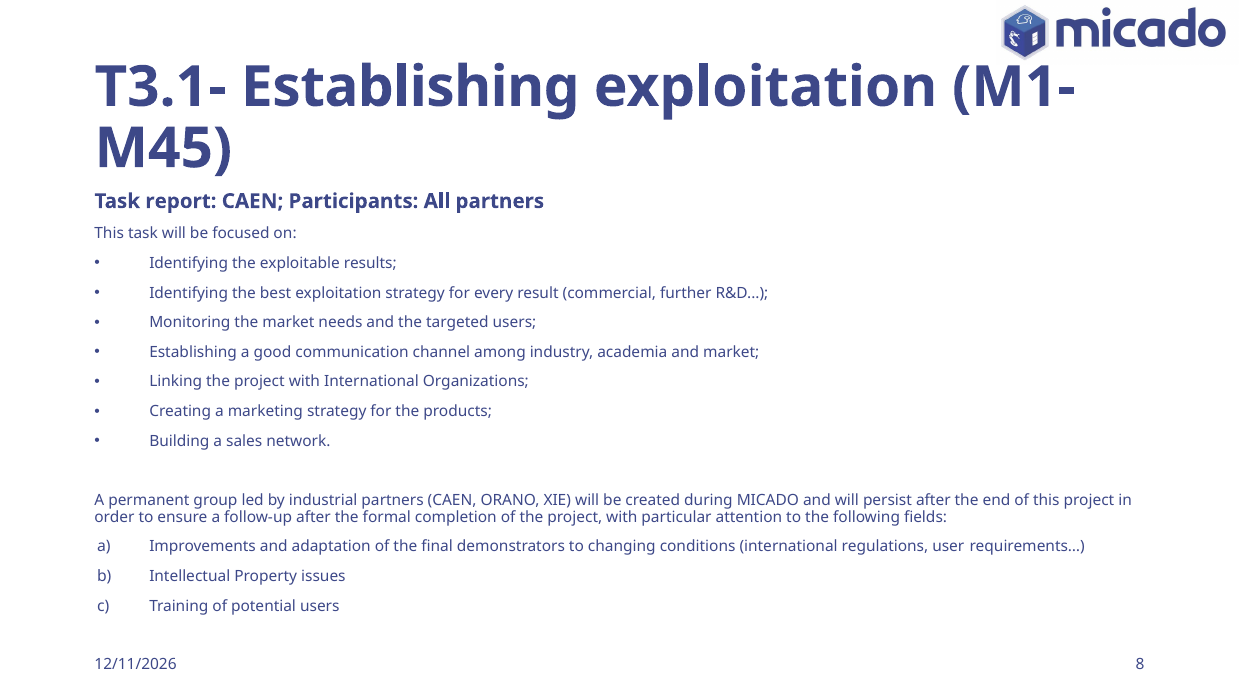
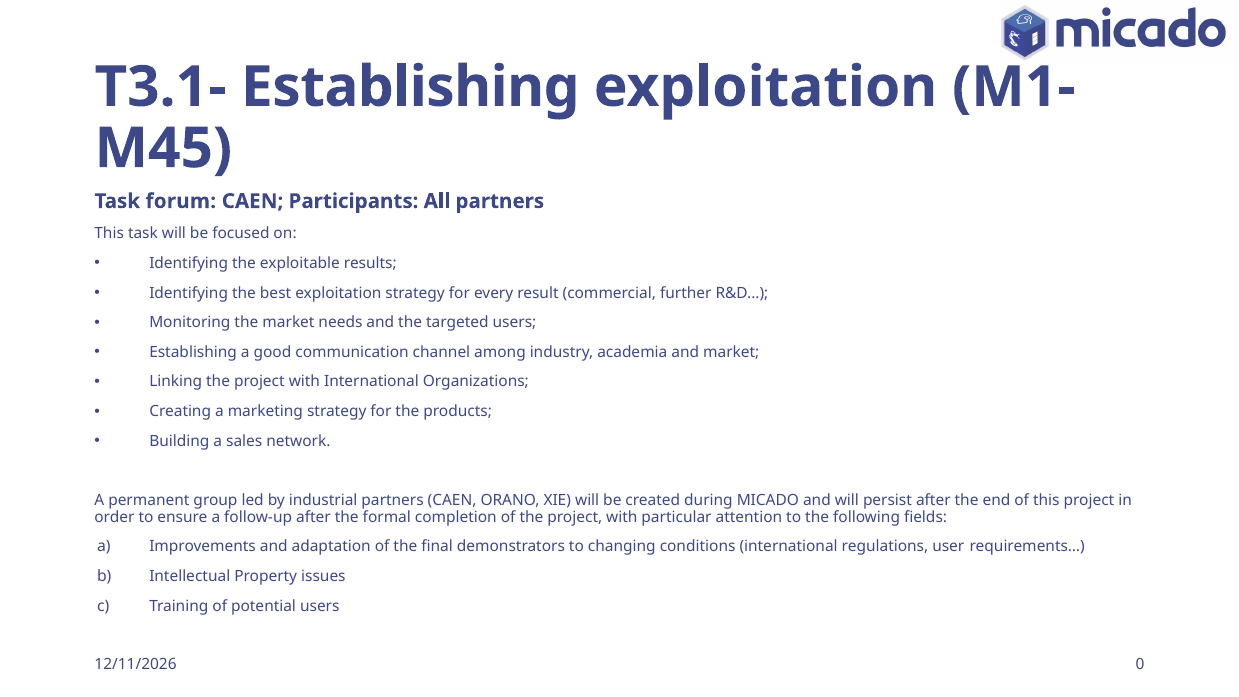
report: report -> forum
8: 8 -> 0
